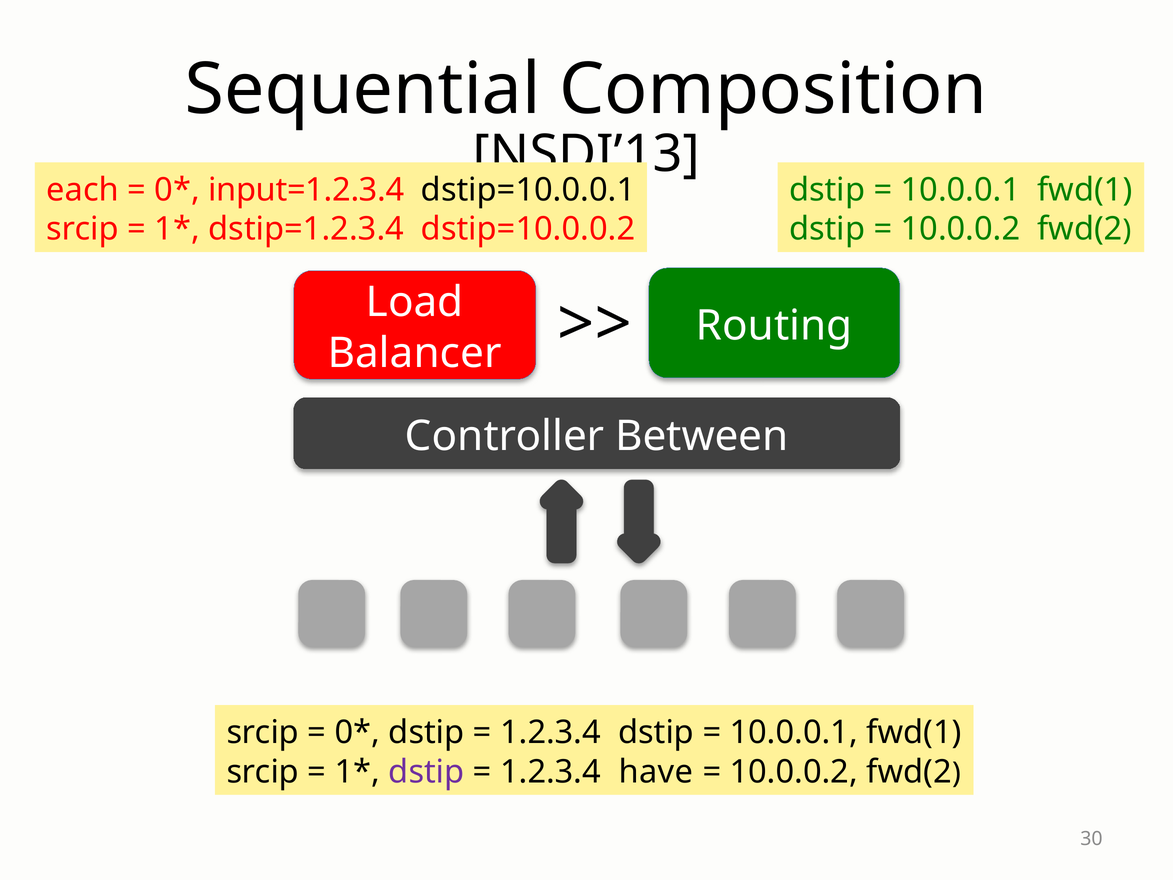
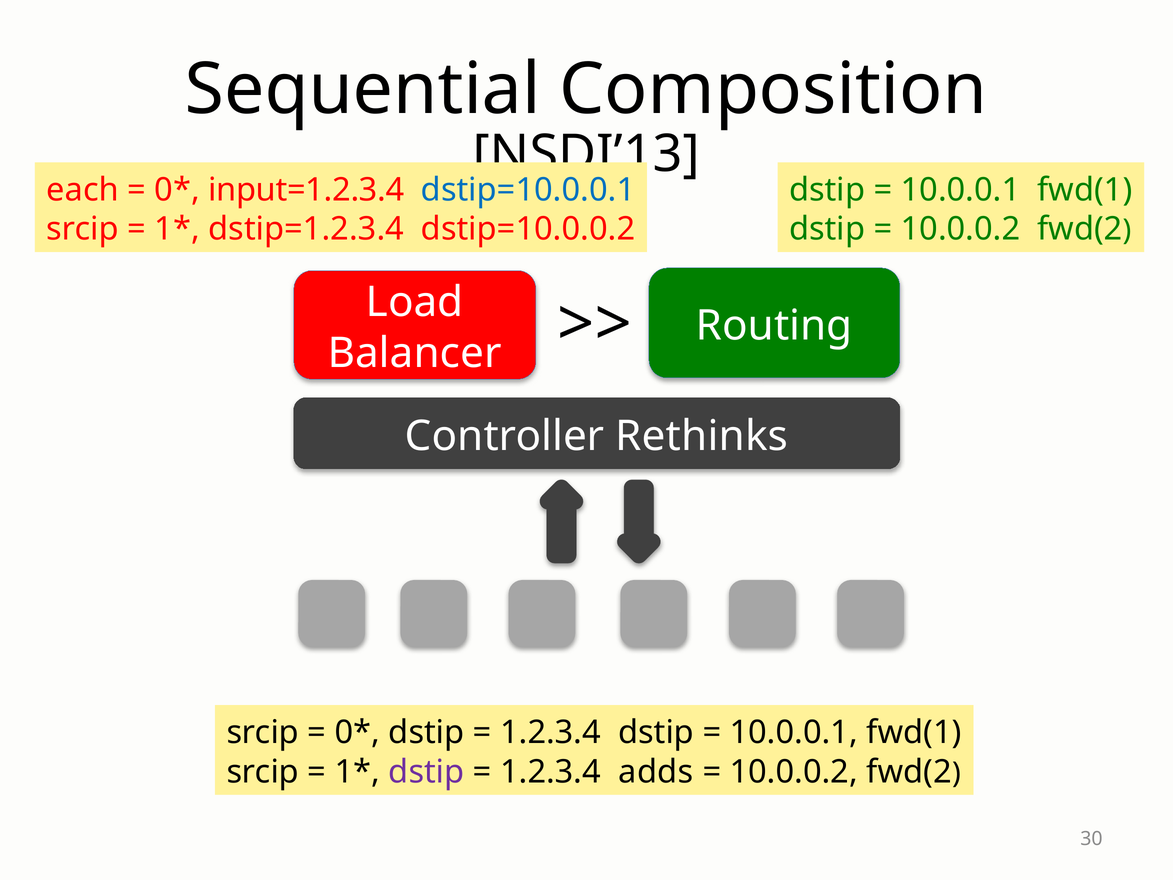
dstip=10.0.0.1 colour: black -> blue
Between: Between -> Rethinks
have: have -> adds
